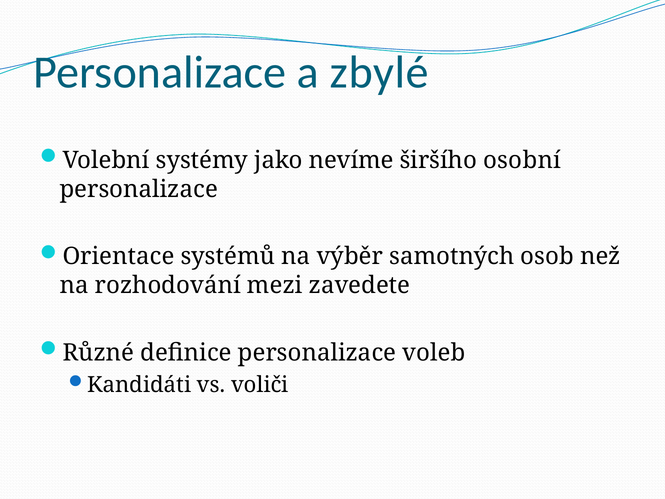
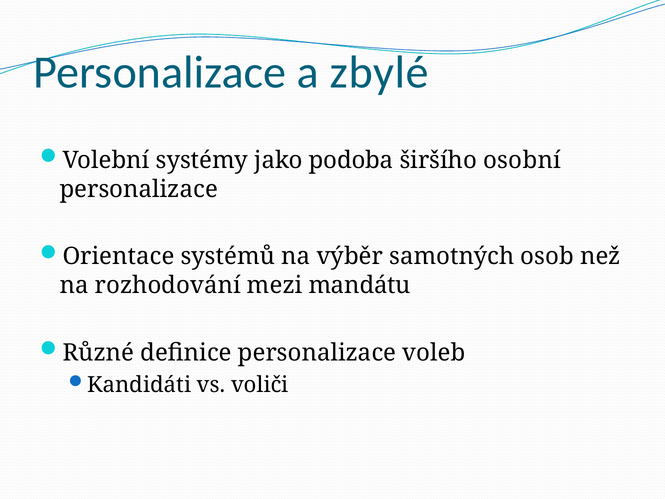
nevíme: nevíme -> podoba
zavedete: zavedete -> mandátu
